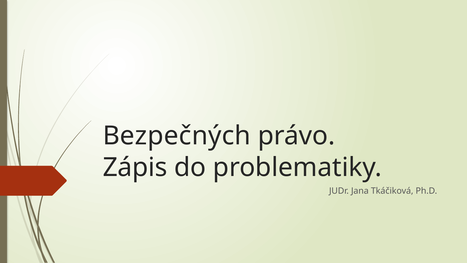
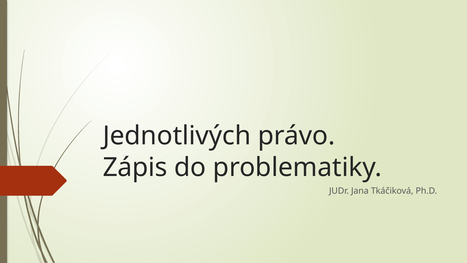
Bezpečných: Bezpečných -> Jednotlivých
